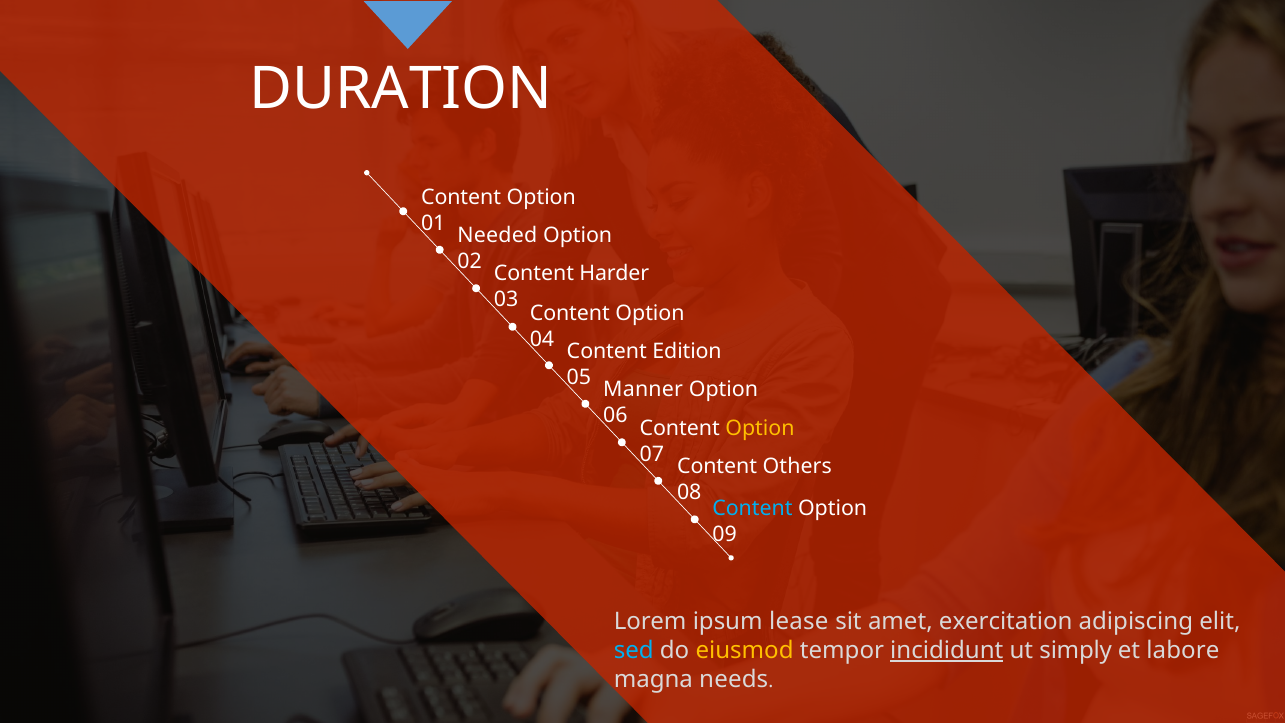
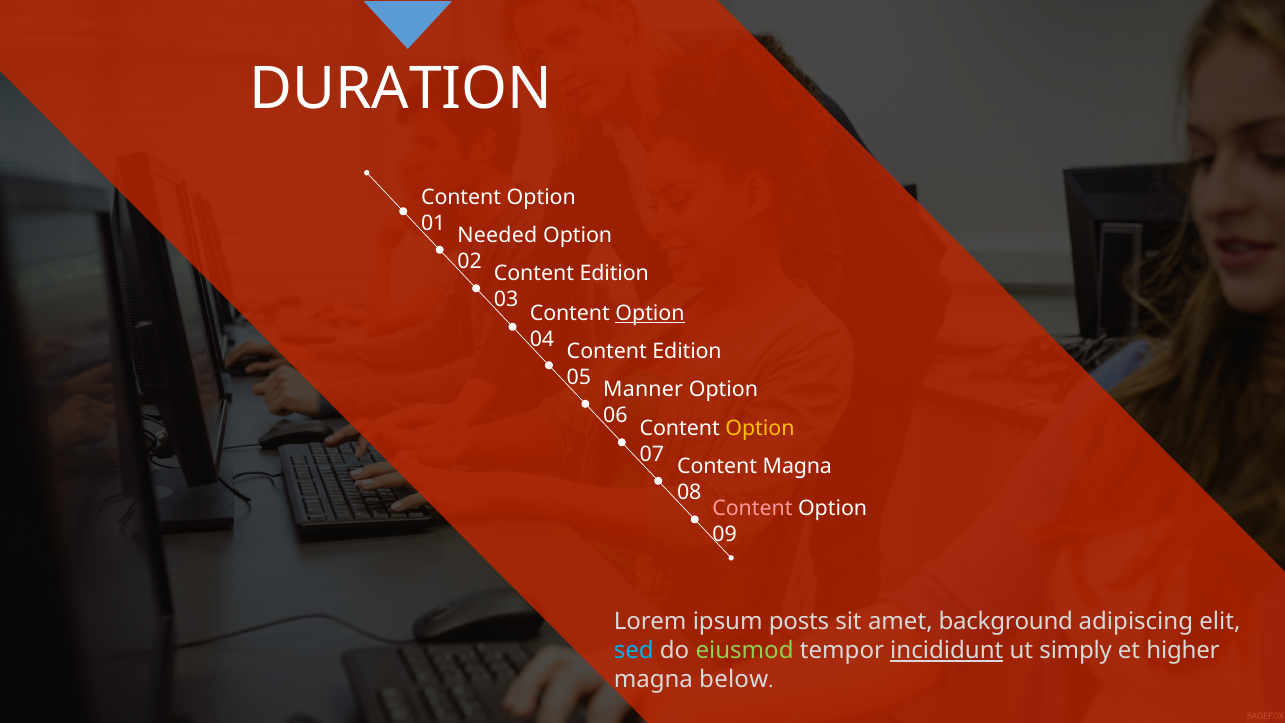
Harder at (614, 274): Harder -> Edition
Option at (650, 314) underline: none -> present
Content Others: Others -> Magna
Content at (752, 508) colour: light blue -> pink
lease: lease -> posts
exercitation: exercitation -> background
eiusmod colour: yellow -> light green
labore: labore -> higher
needs: needs -> below
